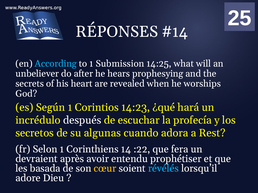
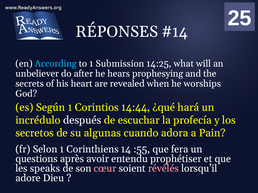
14:23: 14:23 -> 14:44
Rest: Rest -> Pain
:22: :22 -> :55
devraient: devraient -> questions
basada: basada -> speaks
cœur colour: yellow -> pink
révélés colour: light blue -> pink
